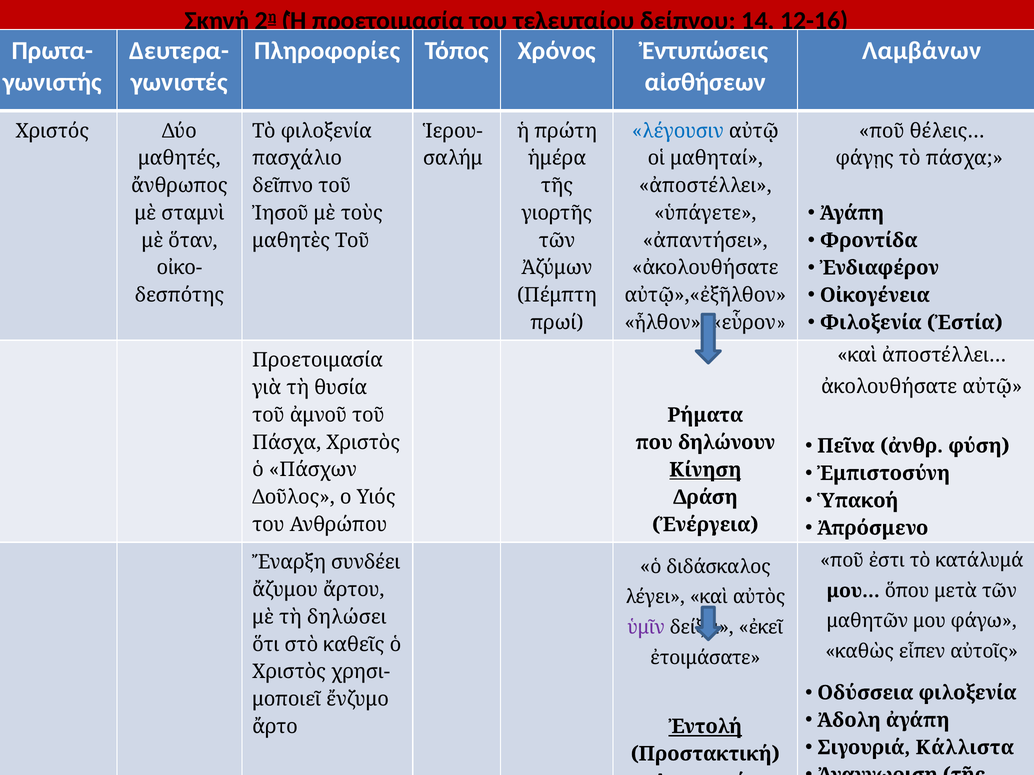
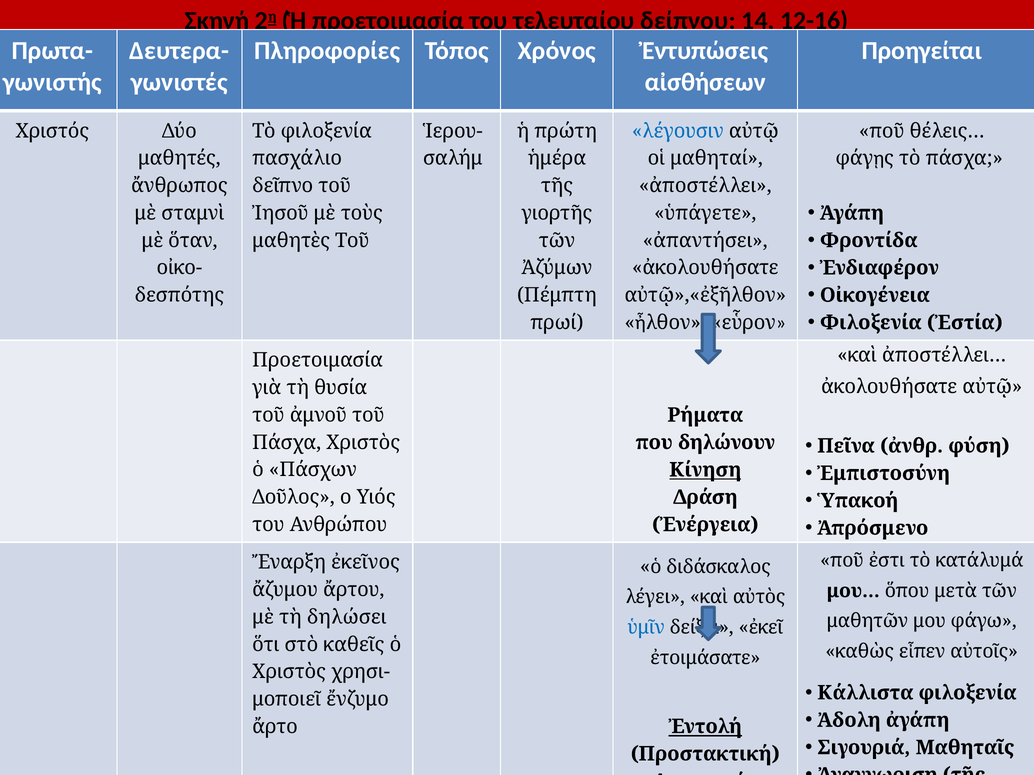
Λαμβάνων: Λαμβάνων -> Προηγείται
συνδέει: συνδέει -> ἐκεῖνος
ὑμῖν colour: purple -> blue
Οδύσσεια: Οδύσσεια -> Κάλλιστα
Κάλλιστα: Κάλλιστα -> Μαθηταῖς
